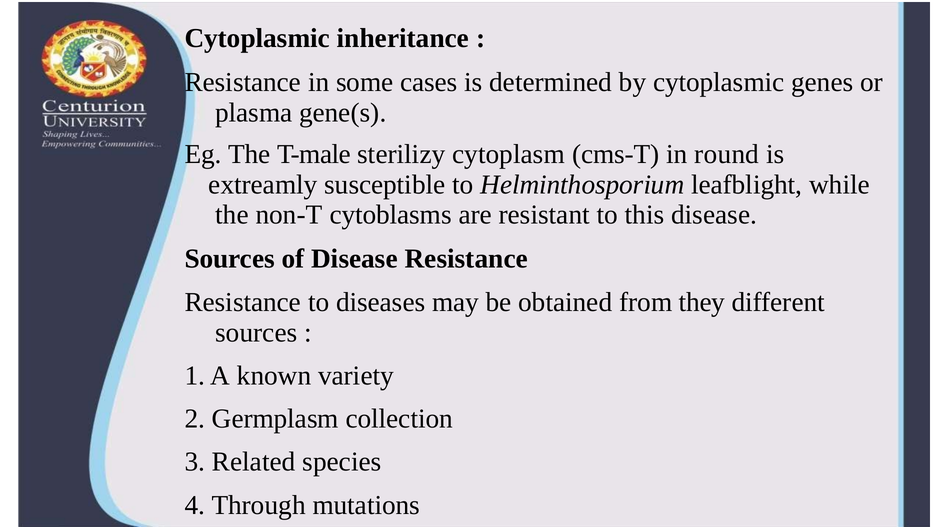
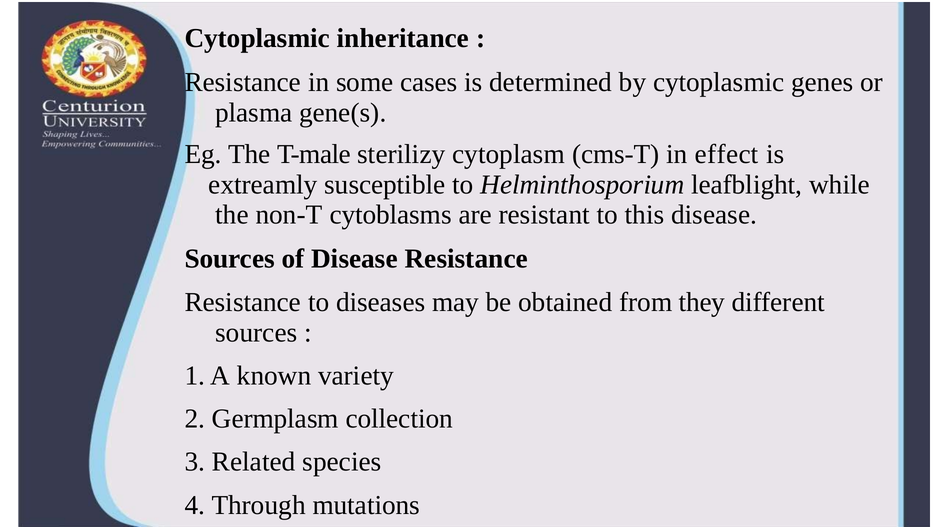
round: round -> effect
